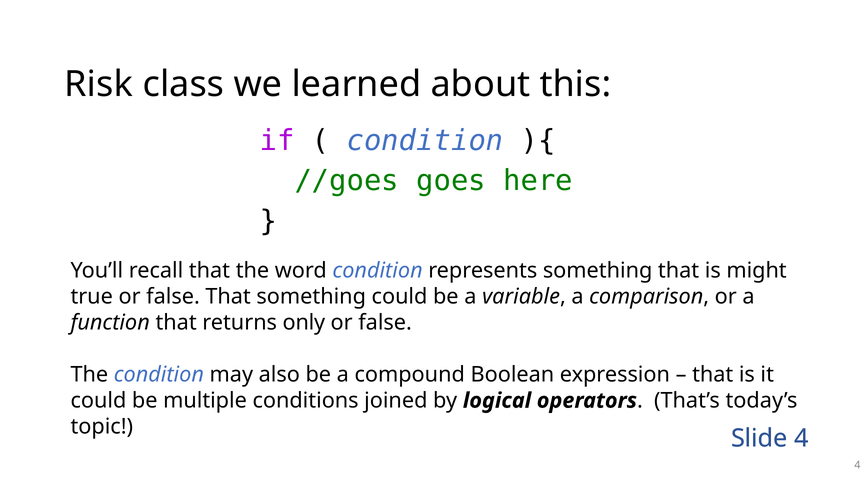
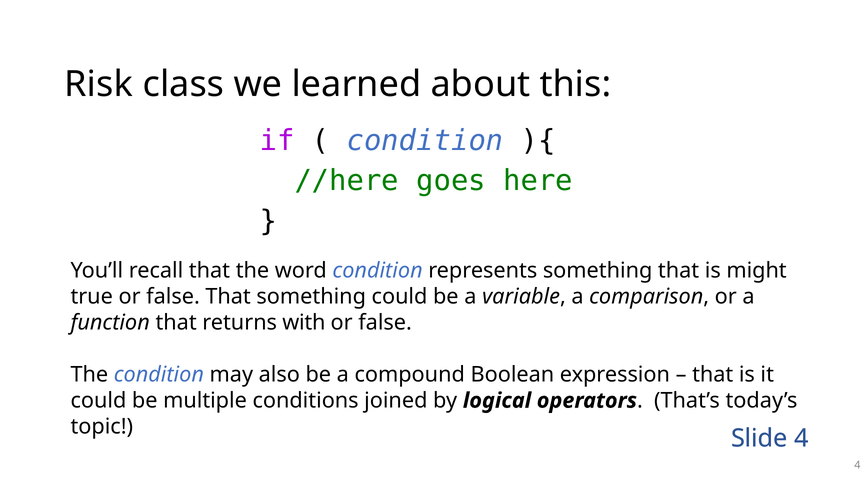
//goes: //goes -> //here
only: only -> with
